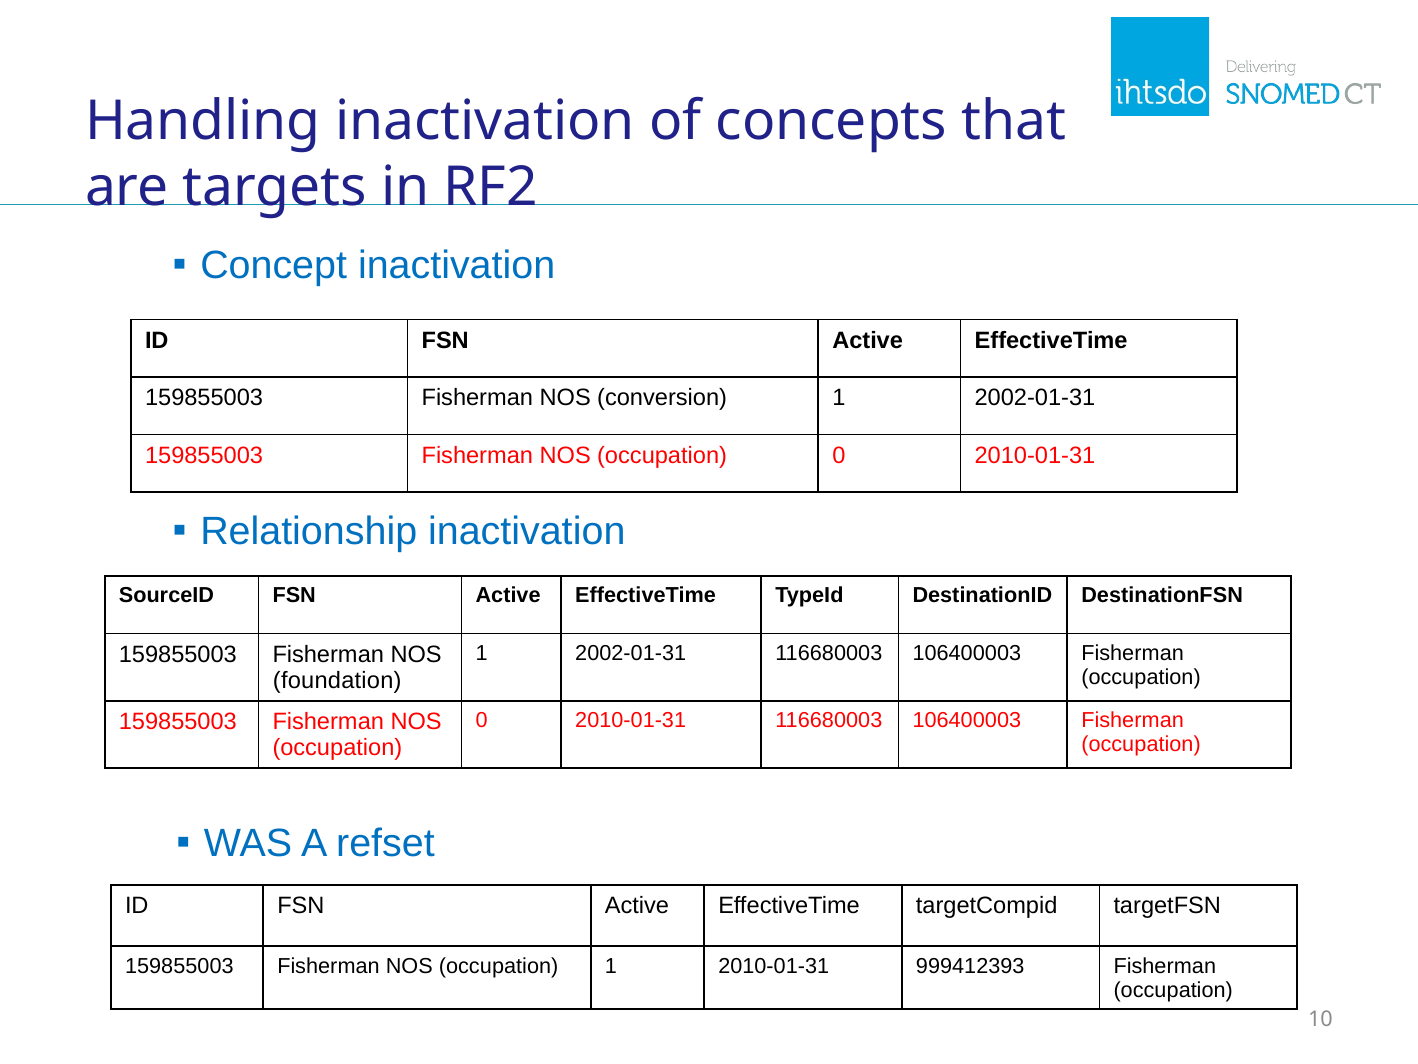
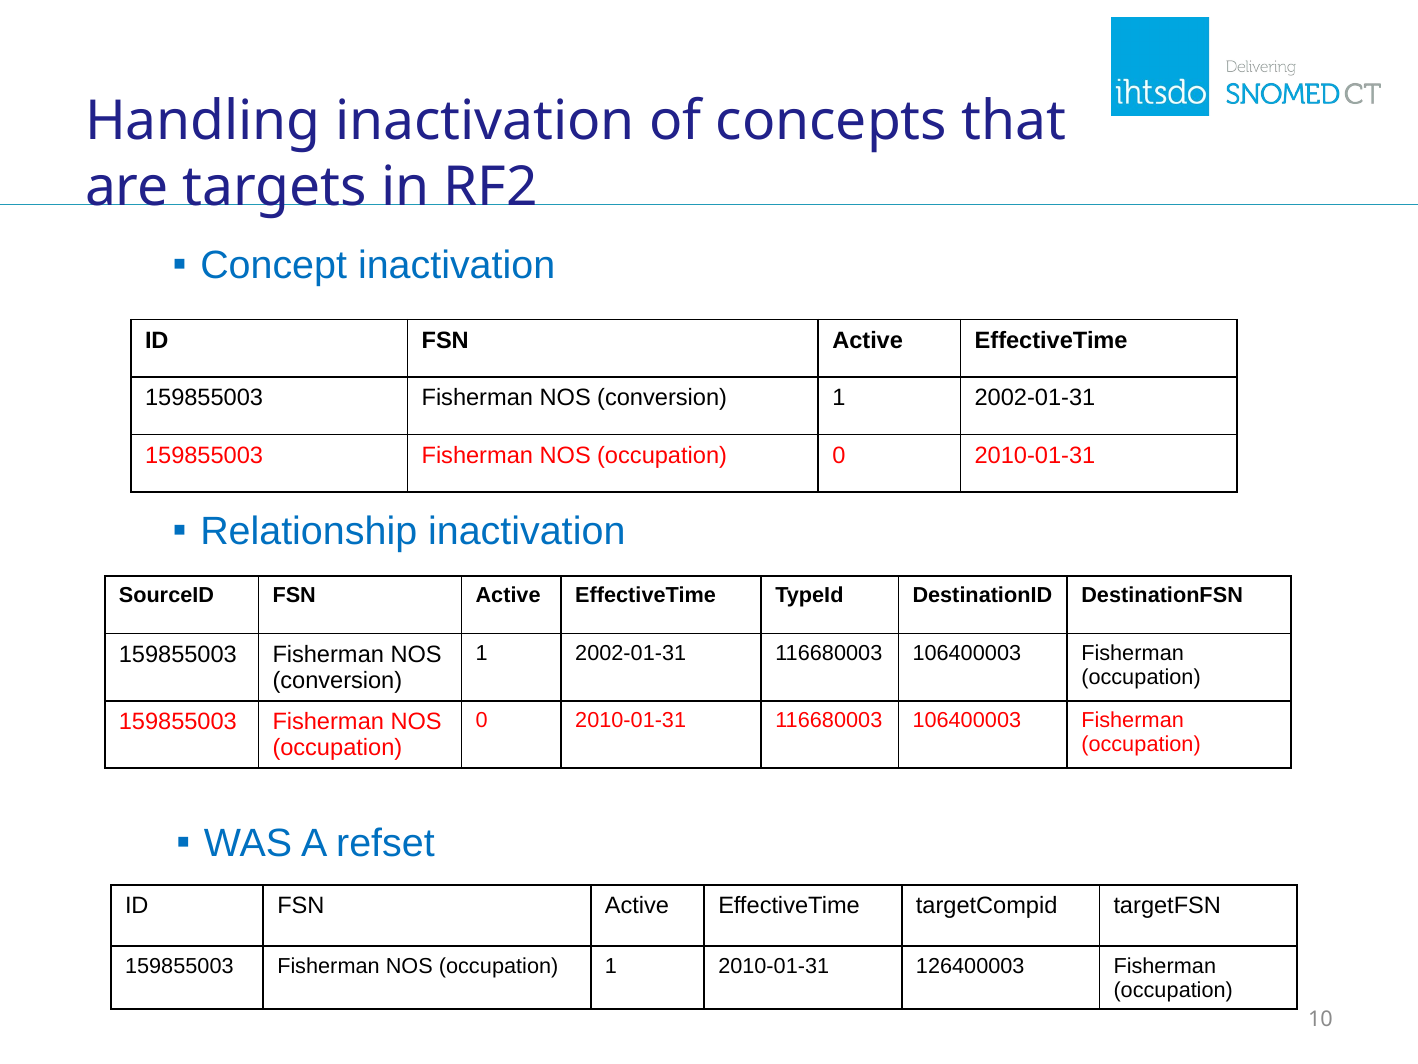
foundation at (337, 680): foundation -> conversion
999412393: 999412393 -> 126400003
